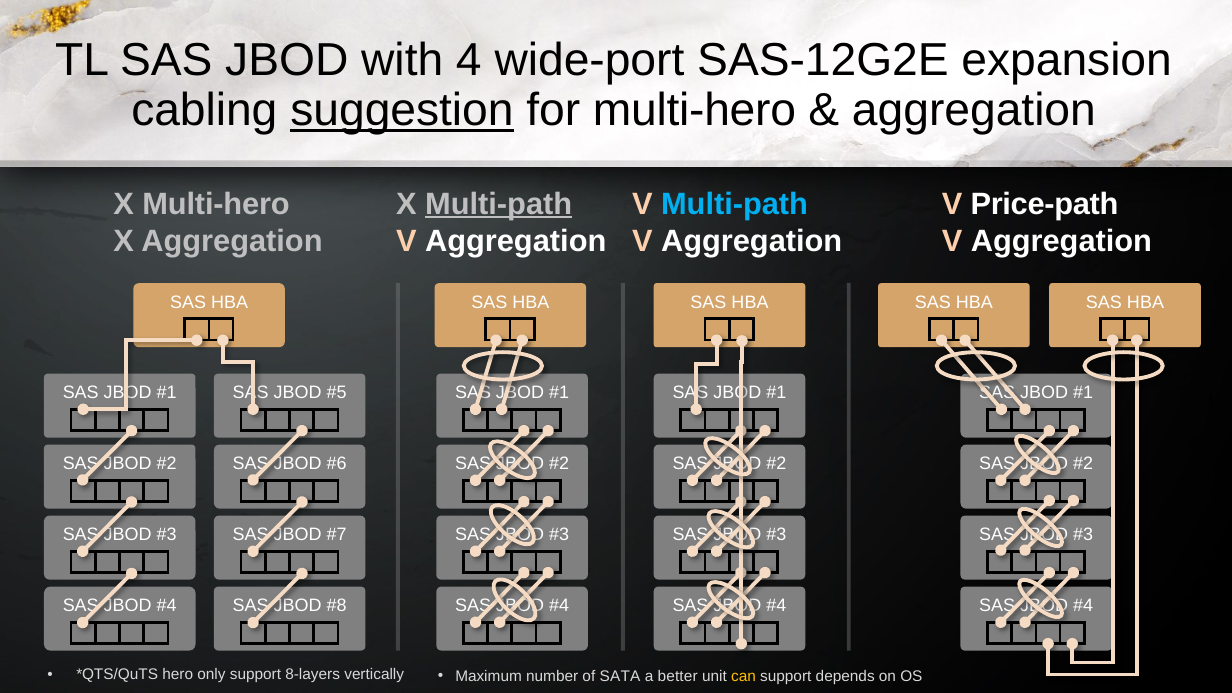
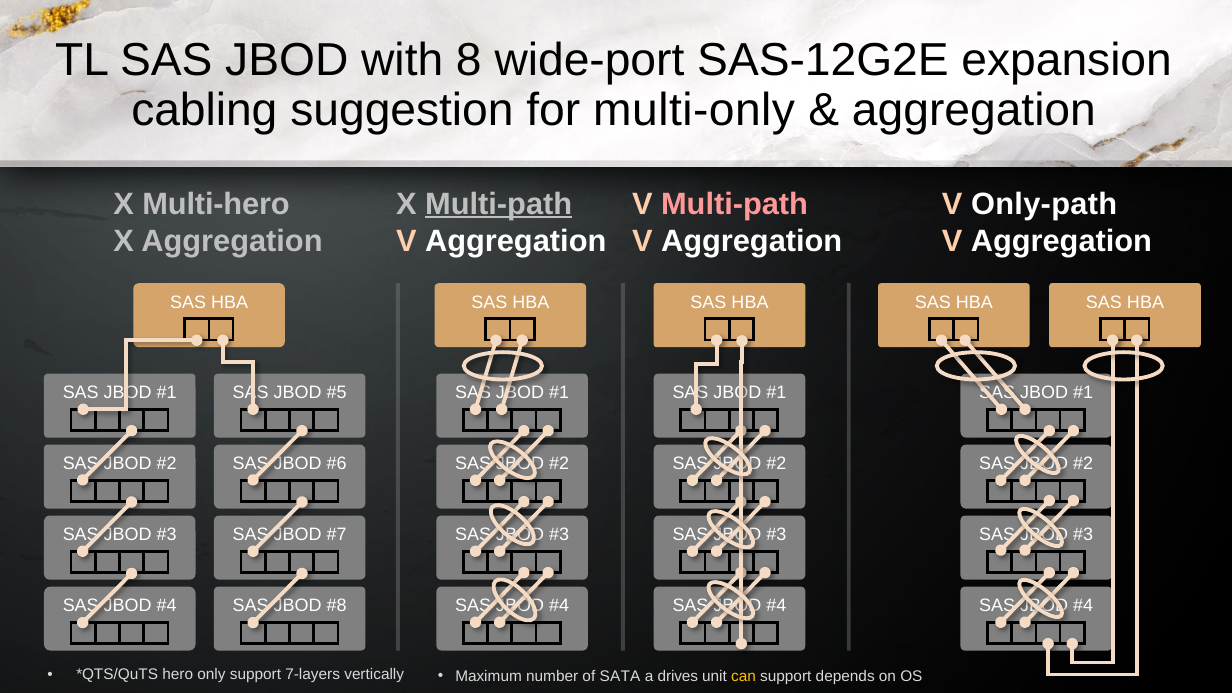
4: 4 -> 8
suggestion underline: present -> none
for multi-hero: multi-hero -> multi-only
Multi-path at (735, 204) colour: light blue -> pink
Price-path: Price-path -> Only-path
8-layers: 8-layers -> 7-layers
better: better -> drives
